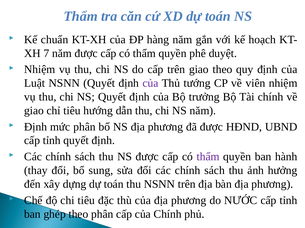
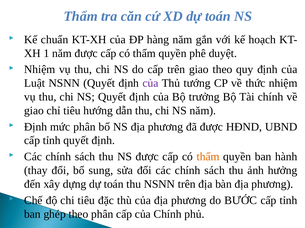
7: 7 -> 1
viên: viên -> thức
thẩm at (208, 157) colour: purple -> orange
NƯỚC: NƯỚC -> BƯỚC
